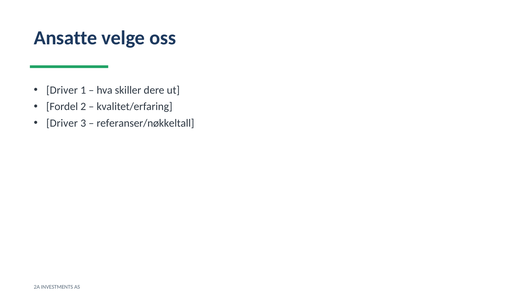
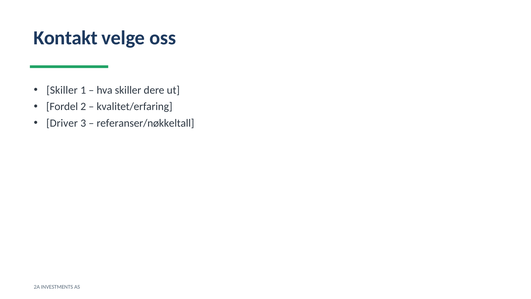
Ansatte: Ansatte -> Kontakt
Driver at (62, 90): Driver -> Skiller
